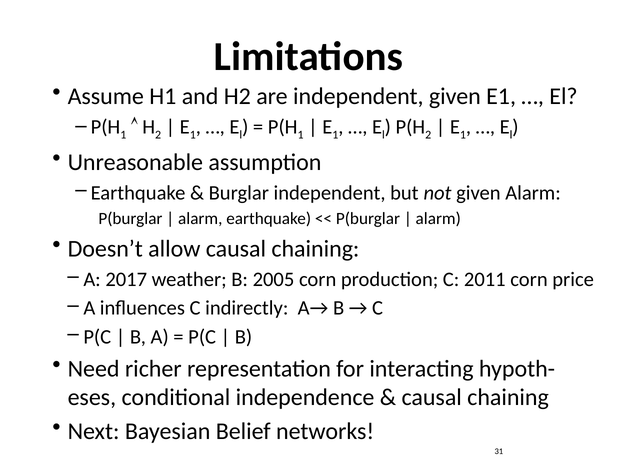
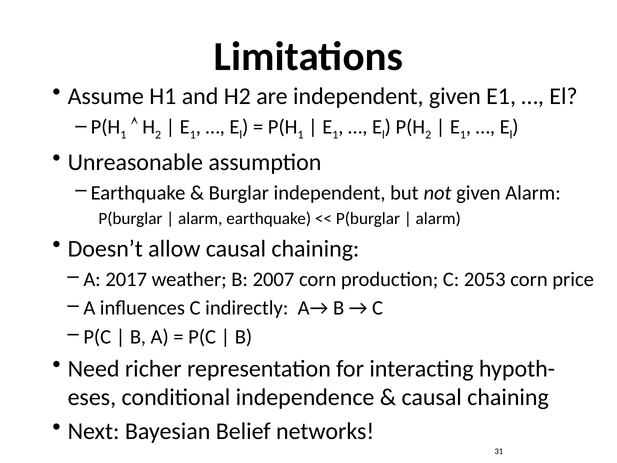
2005: 2005 -> 2007
2011: 2011 -> 2053
